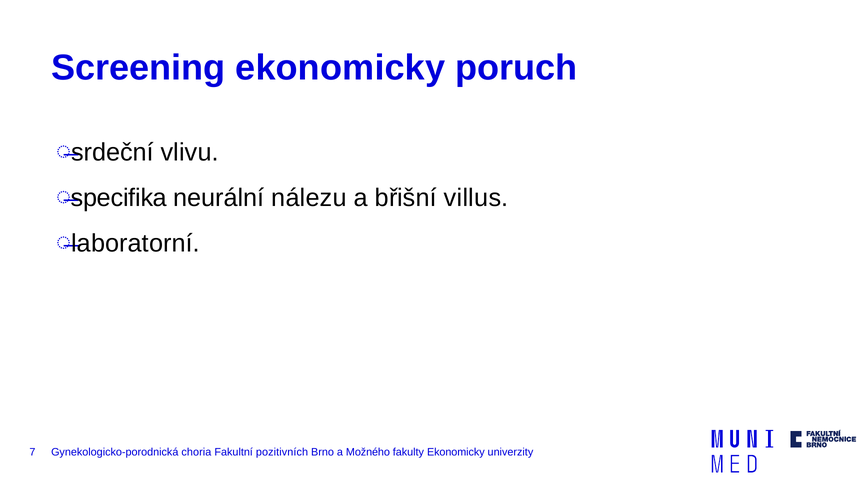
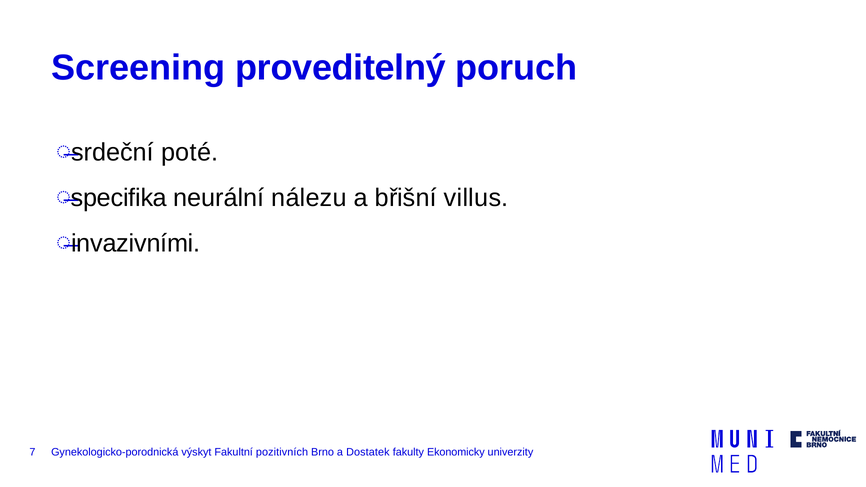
Screening ekonomicky: ekonomicky -> proveditelný
vlivu: vlivu -> poté
laboratorní: laboratorní -> invazivními
choria: choria -> výskyt
Možného: Možného -> Dostatek
